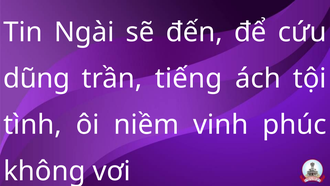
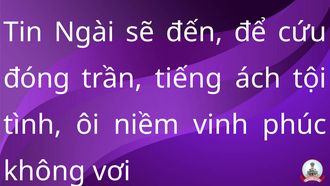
dũng: dũng -> đóng
